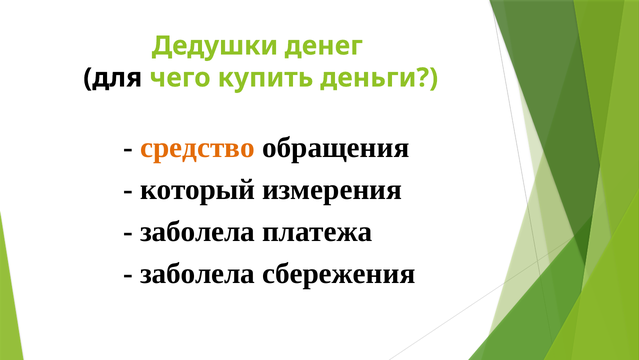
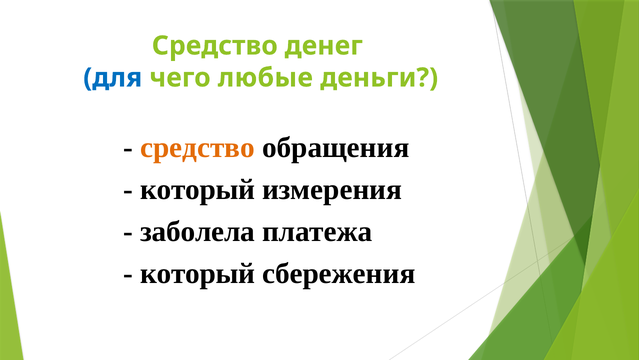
Дедушки at (215, 46): Дедушки -> Средство
для colour: black -> blue
купить: купить -> любые
заболела at (198, 273): заболела -> который
